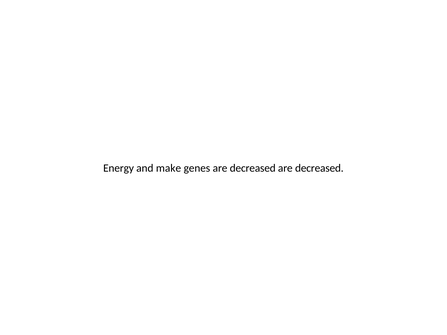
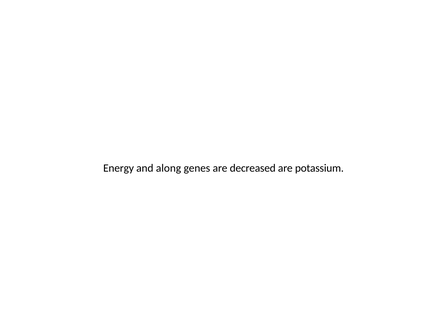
make: make -> along
decreased at (319, 168): decreased -> potassium
